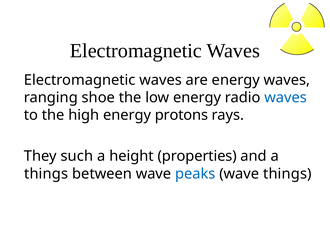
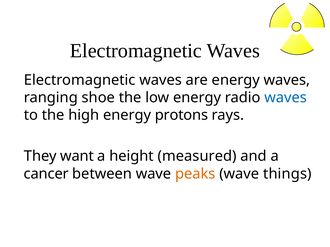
such: such -> want
properties: properties -> measured
things at (46, 174): things -> cancer
peaks colour: blue -> orange
